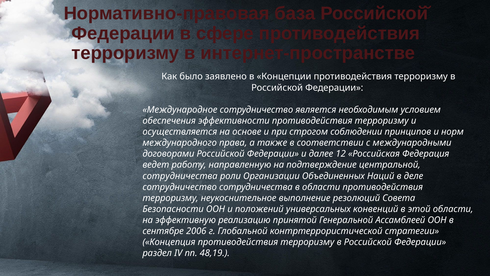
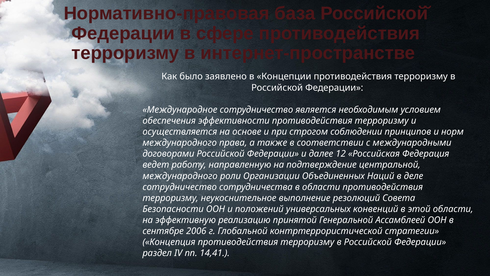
сотрудничества at (180, 176): сотрудничества -> международного
48,19: 48,19 -> 14,41
